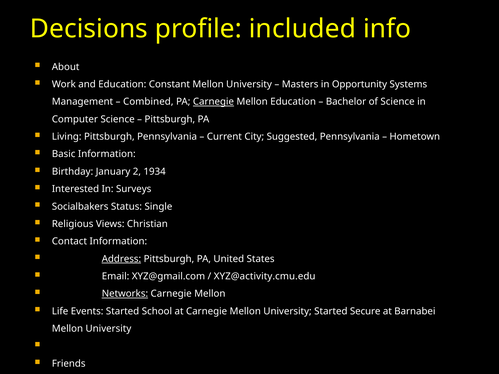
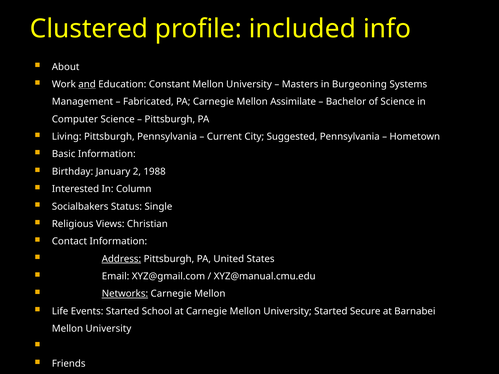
Decisions: Decisions -> Clustered
and underline: none -> present
Opportunity: Opportunity -> Burgeoning
Combined: Combined -> Fabricated
Carnegie at (213, 102) underline: present -> none
Mellon Education: Education -> Assimilate
1934: 1934 -> 1988
Surveys: Surveys -> Column
XYZ@activity.cmu.edu: XYZ@activity.cmu.edu -> XYZ@manual.cmu.edu
